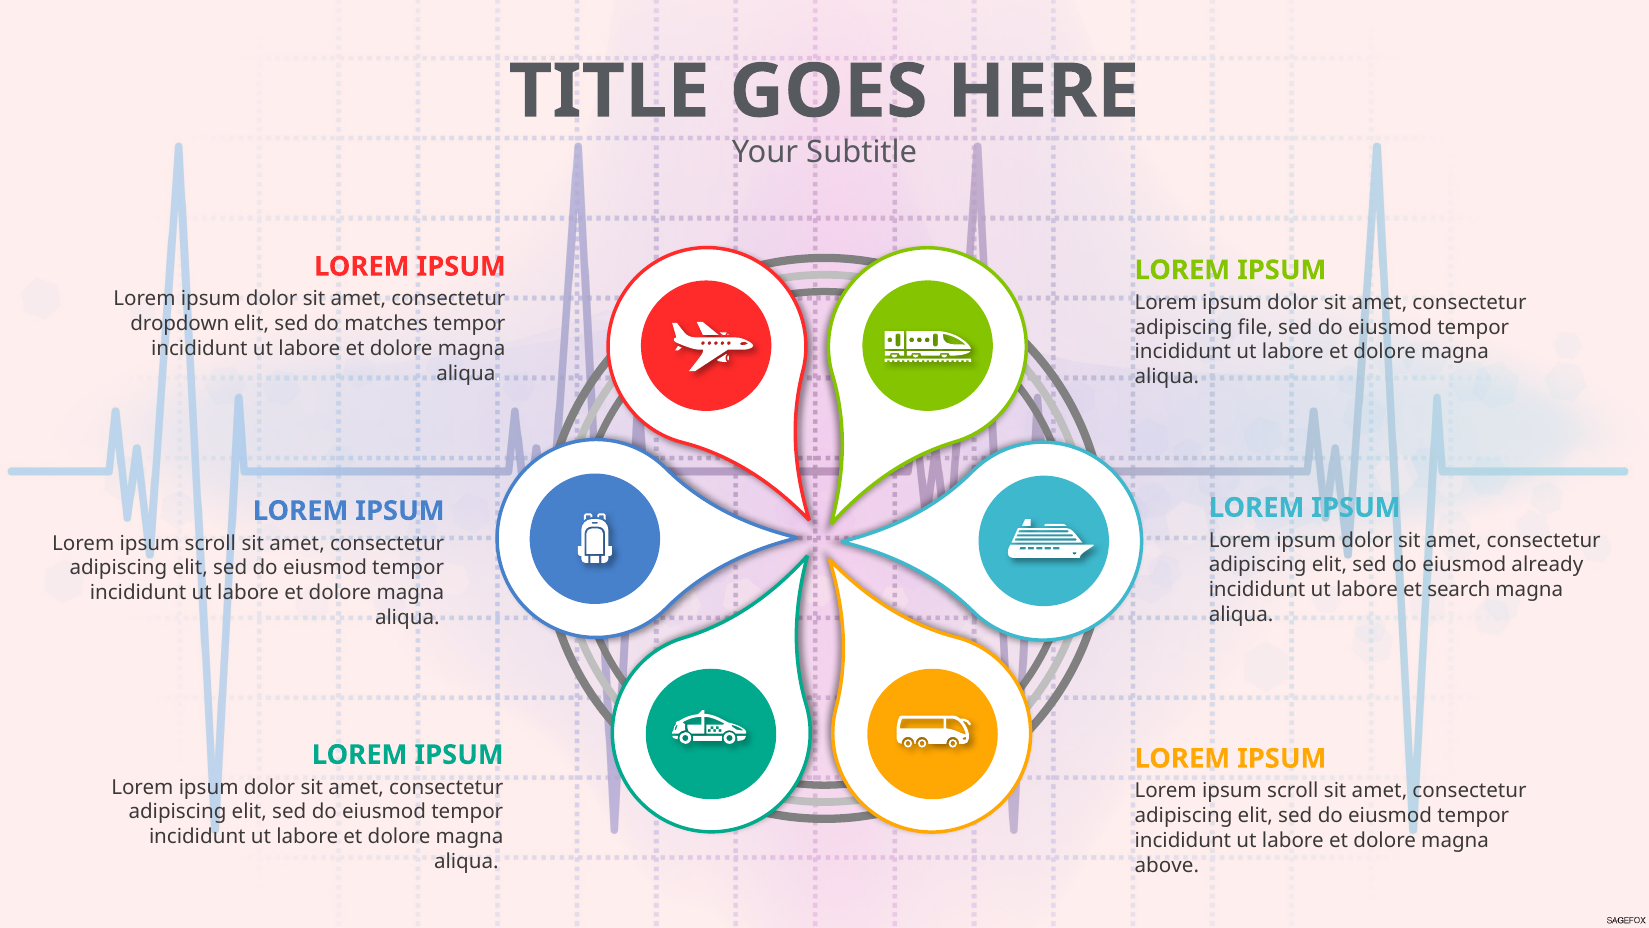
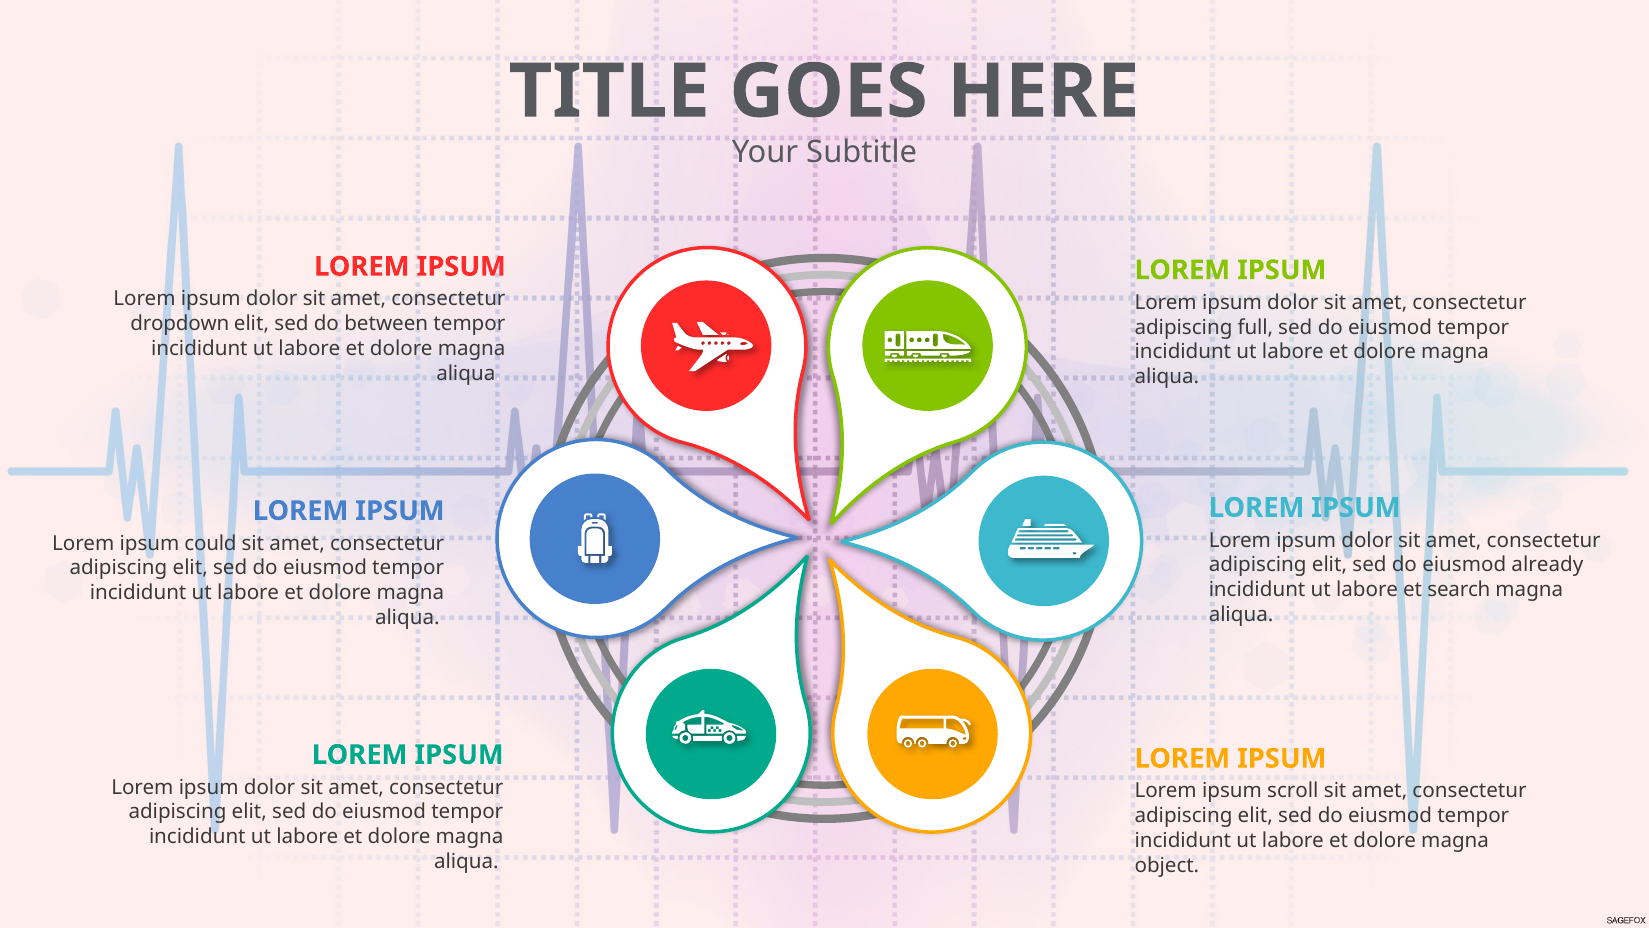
matches: matches -> between
file: file -> full
scroll at (210, 543): scroll -> could
above: above -> object
